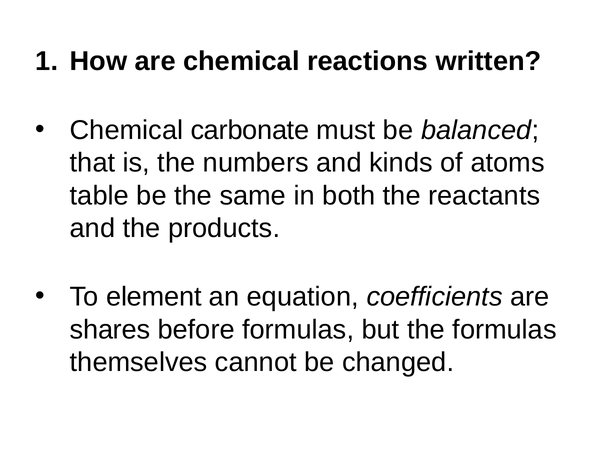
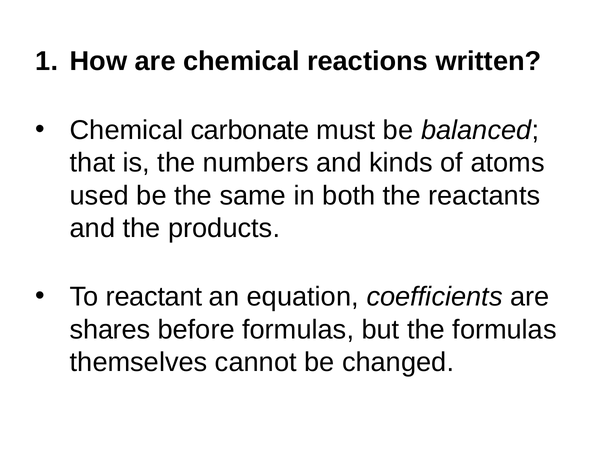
table: table -> used
element: element -> reactant
